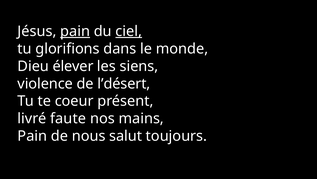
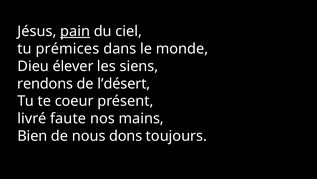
ciel underline: present -> none
glorifions: glorifions -> prémices
violence: violence -> rendons
Pain at (32, 136): Pain -> Bien
salut: salut -> dons
